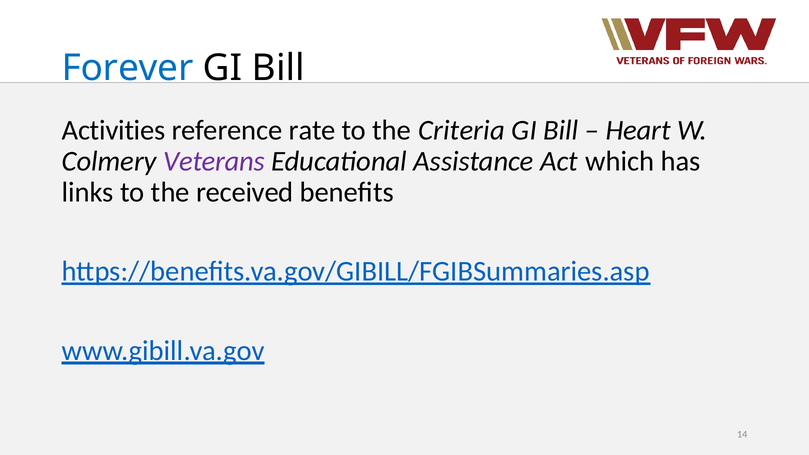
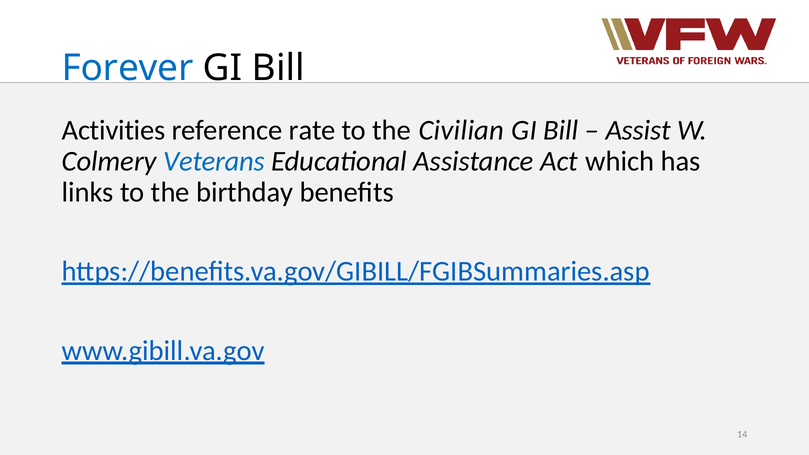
Criteria: Criteria -> Civilian
Heart: Heart -> Assist
Veterans colour: purple -> blue
received: received -> birthday
